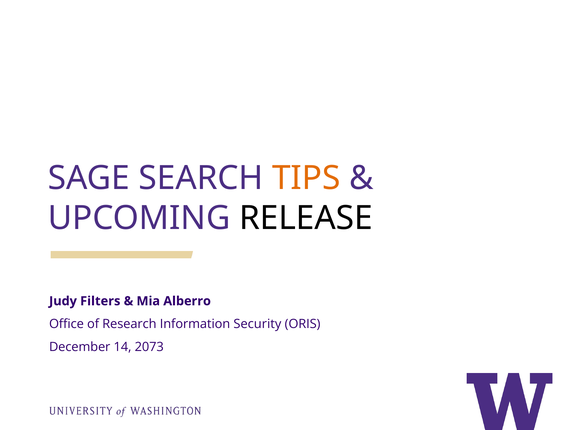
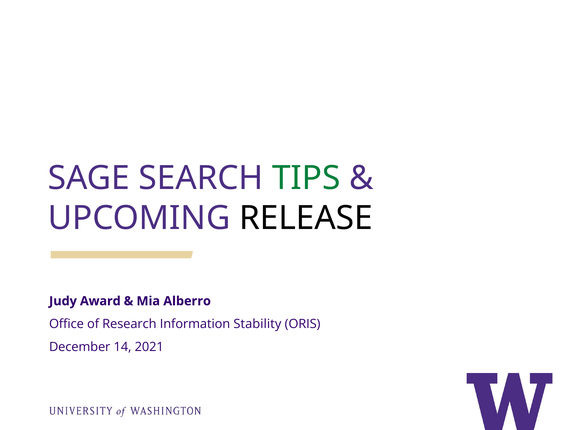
TIPS colour: orange -> green
Filters: Filters -> Award
Security: Security -> Stability
2073: 2073 -> 2021
